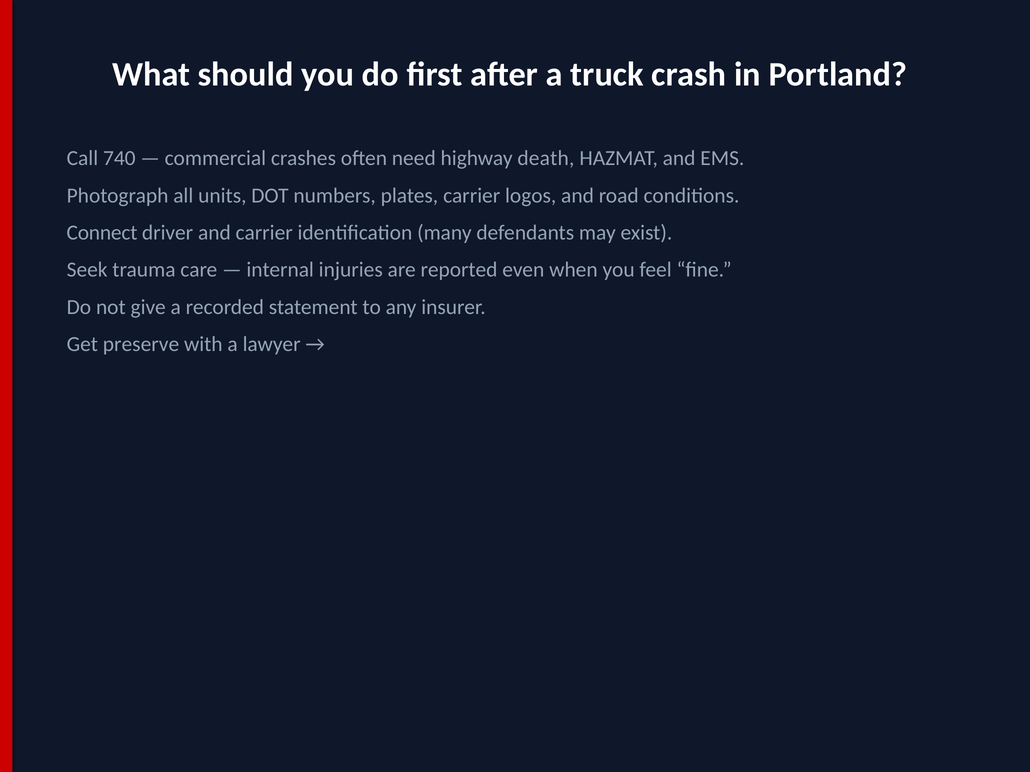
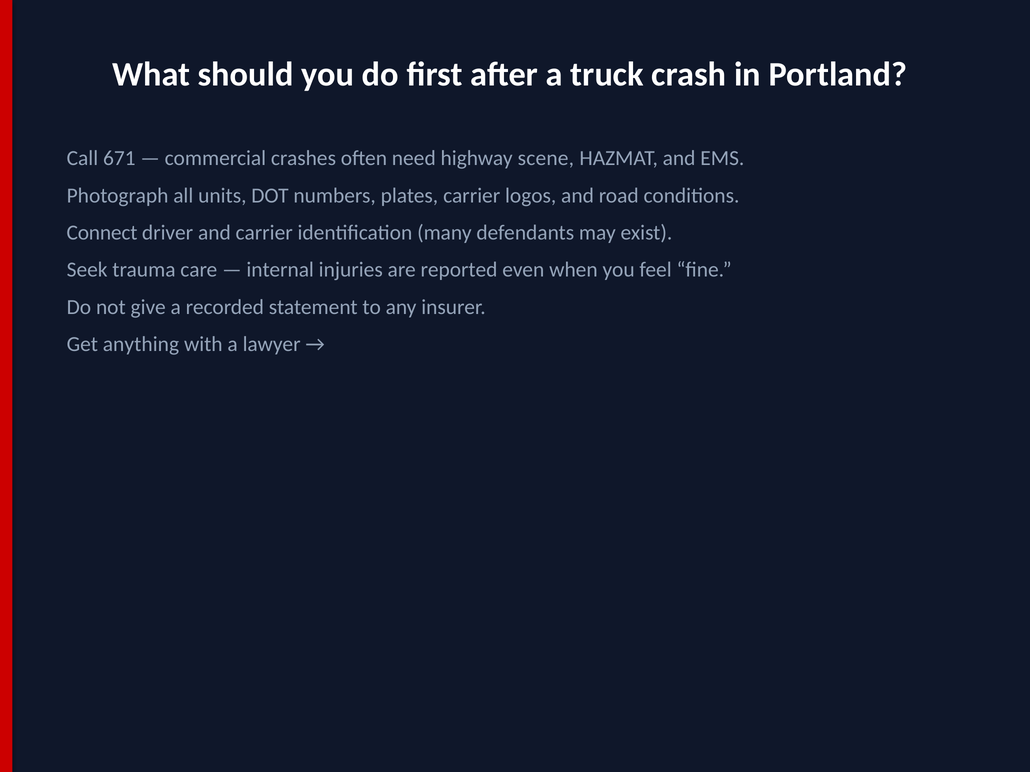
740: 740 -> 671
death: death -> scene
preserve: preserve -> anything
